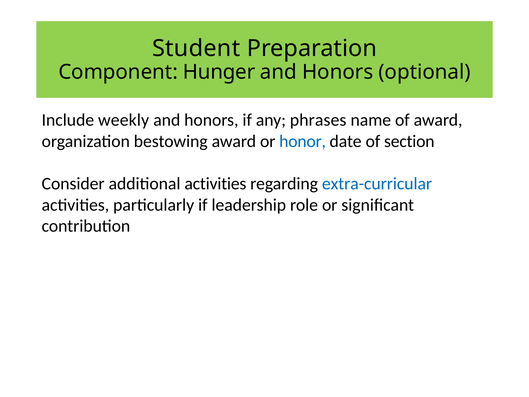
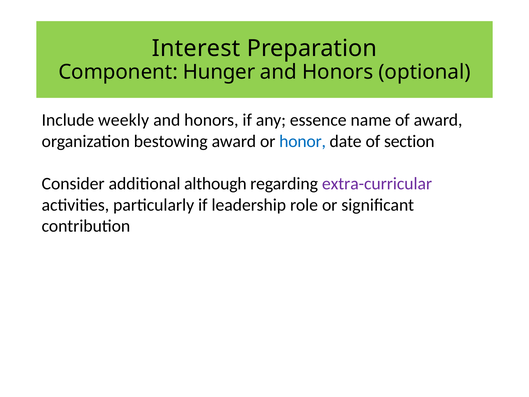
Student: Student -> Interest
phrases: phrases -> essence
additional activities: activities -> although
extra-curricular colour: blue -> purple
